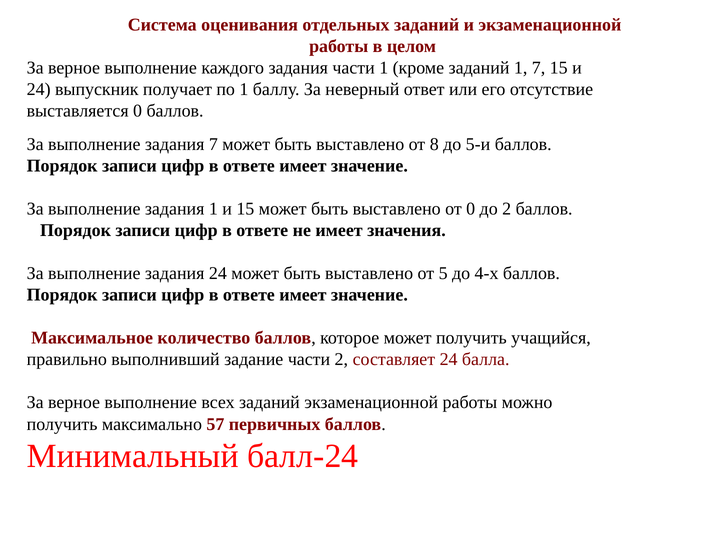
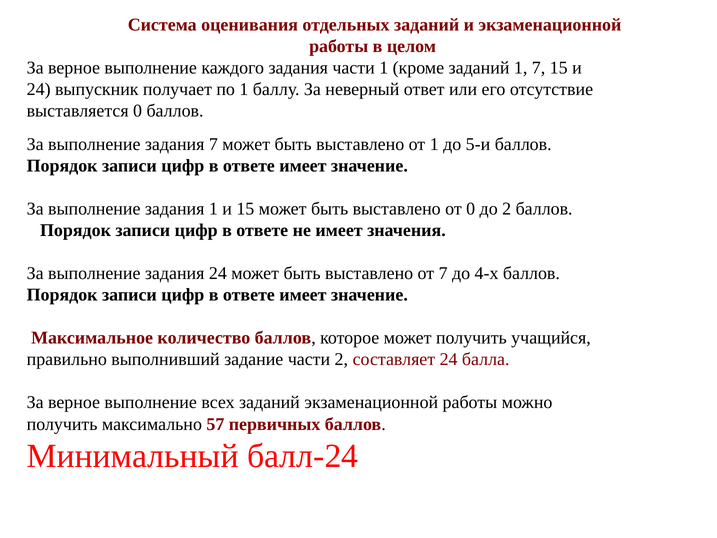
от 8: 8 -> 1
от 5: 5 -> 7
